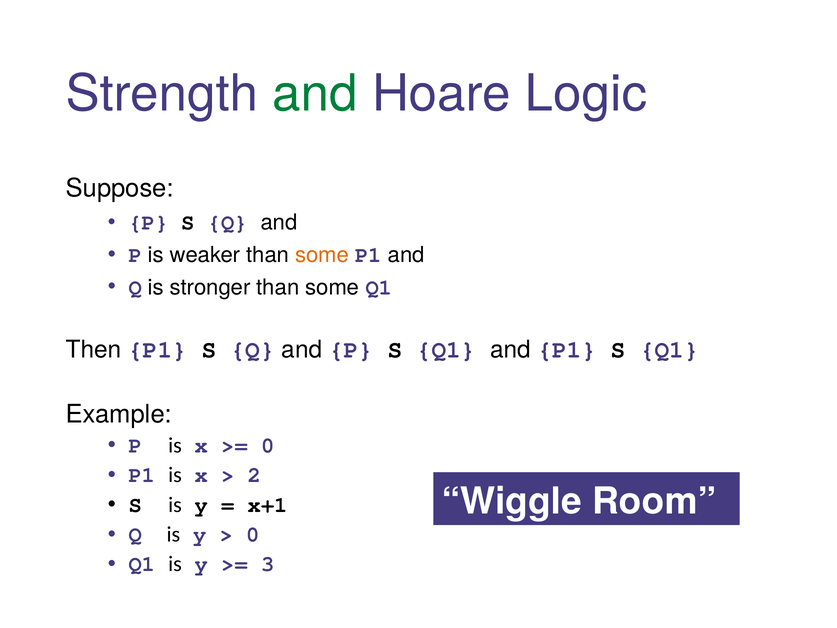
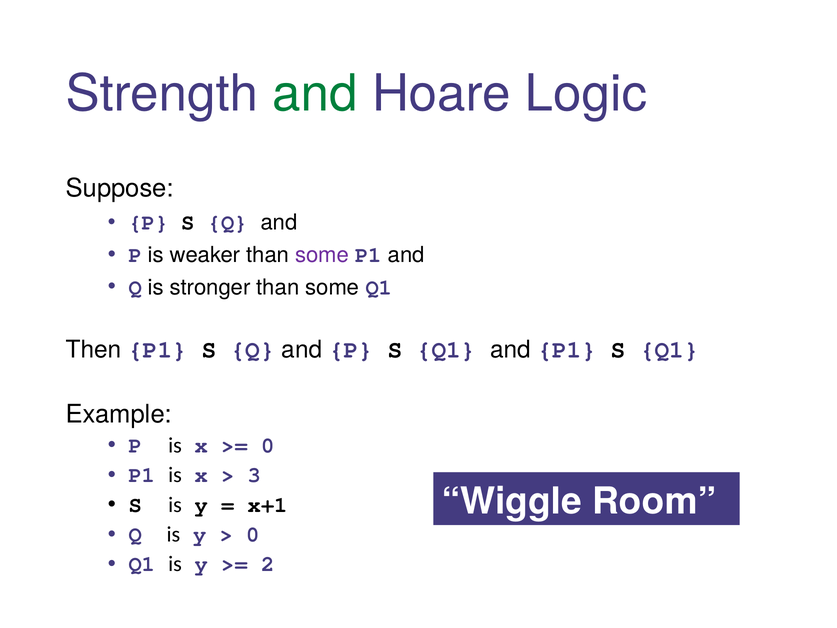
some at (322, 255) colour: orange -> purple
2: 2 -> 3
3: 3 -> 2
